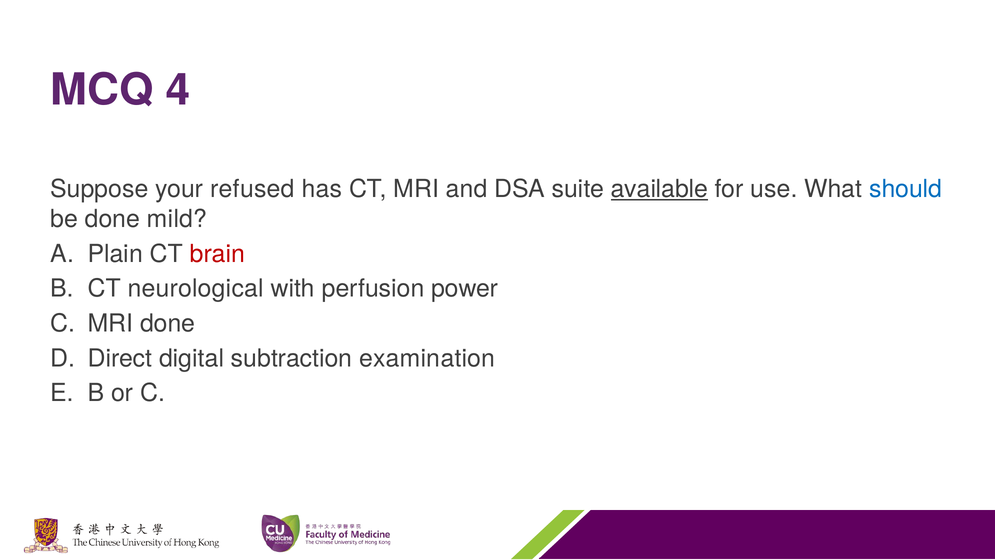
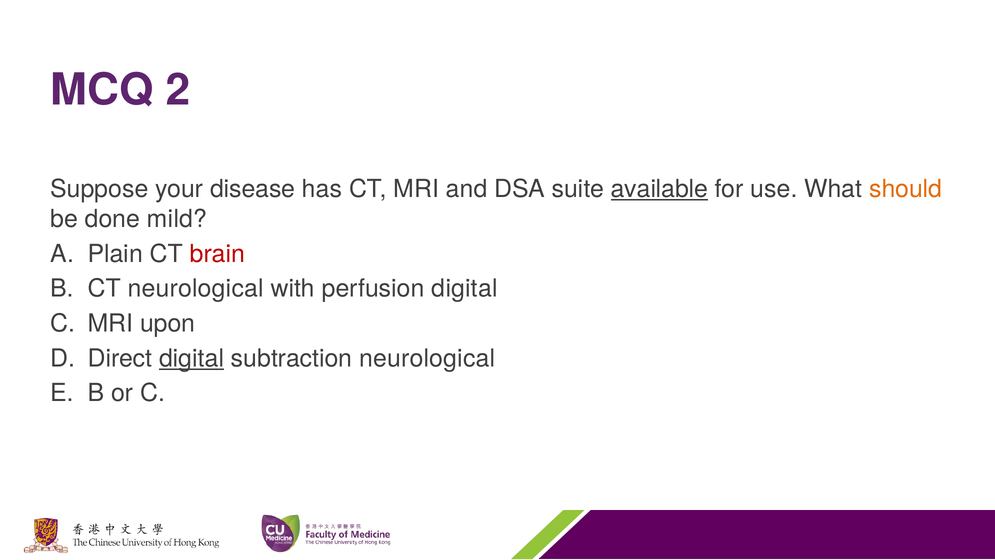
4: 4 -> 2
refused: refused -> disease
should colour: blue -> orange
perfusion power: power -> digital
MRI done: done -> upon
digital at (192, 358) underline: none -> present
subtraction examination: examination -> neurological
